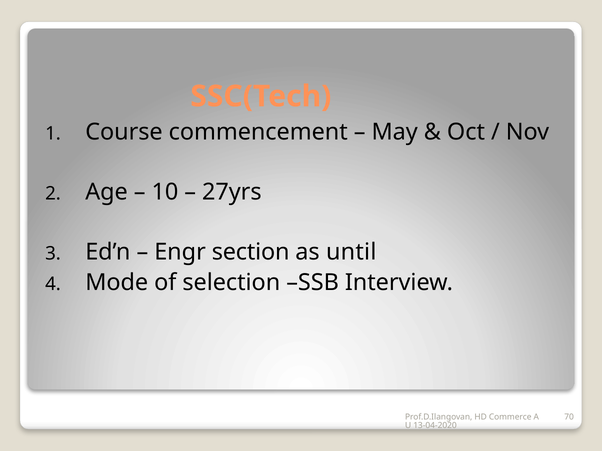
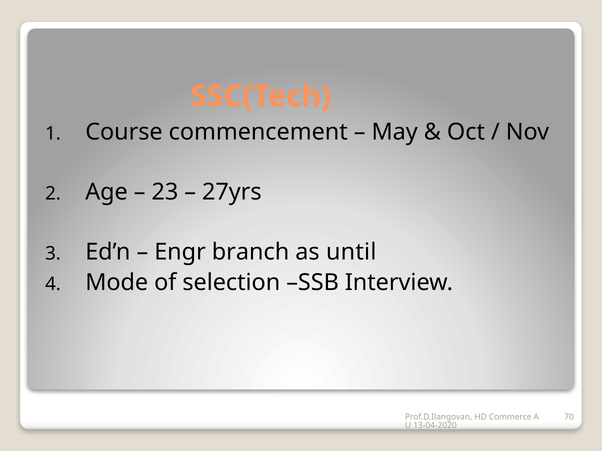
10: 10 -> 23
section: section -> branch
